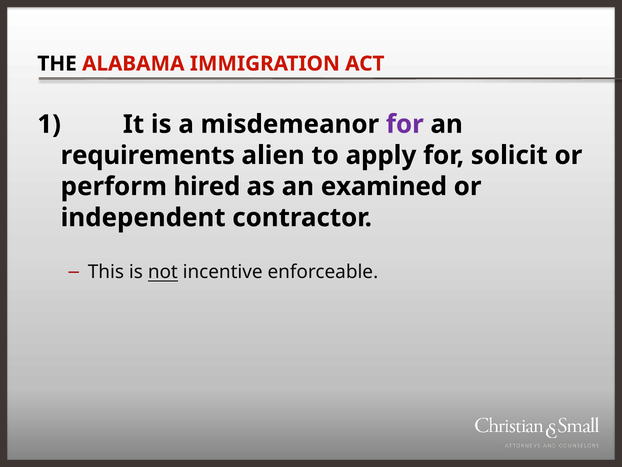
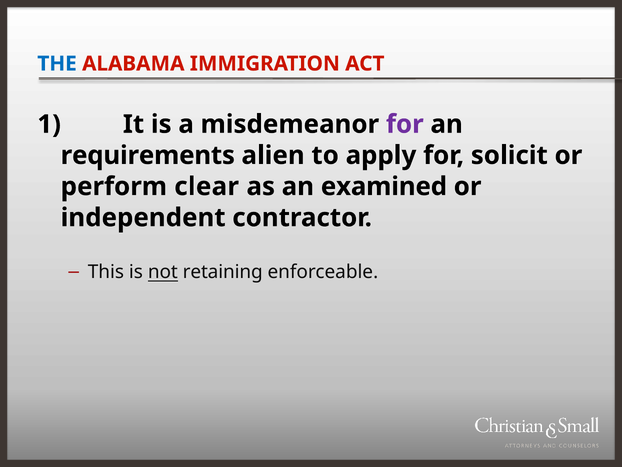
THE colour: black -> blue
hired: hired -> clear
incentive: incentive -> retaining
